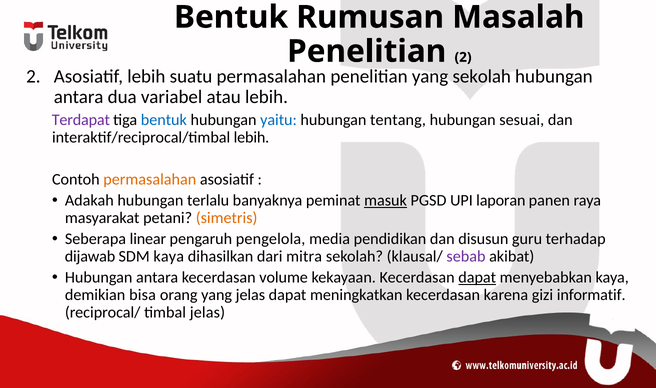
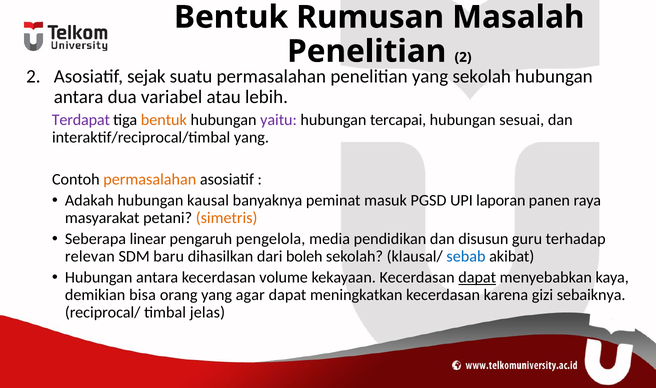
Asosiatif lebih: lebih -> sejak
bentuk at (164, 120) colour: blue -> orange
yaitu colour: blue -> purple
tentang: tentang -> tercapai
interaktif/reciprocal/timbal lebih: lebih -> yang
terlalu: terlalu -> kausal
masuk underline: present -> none
dijawab: dijawab -> relevan
SDM kaya: kaya -> baru
mitra: mitra -> boleh
sebab colour: purple -> blue
yang jelas: jelas -> agar
informatif: informatif -> sebaiknya
